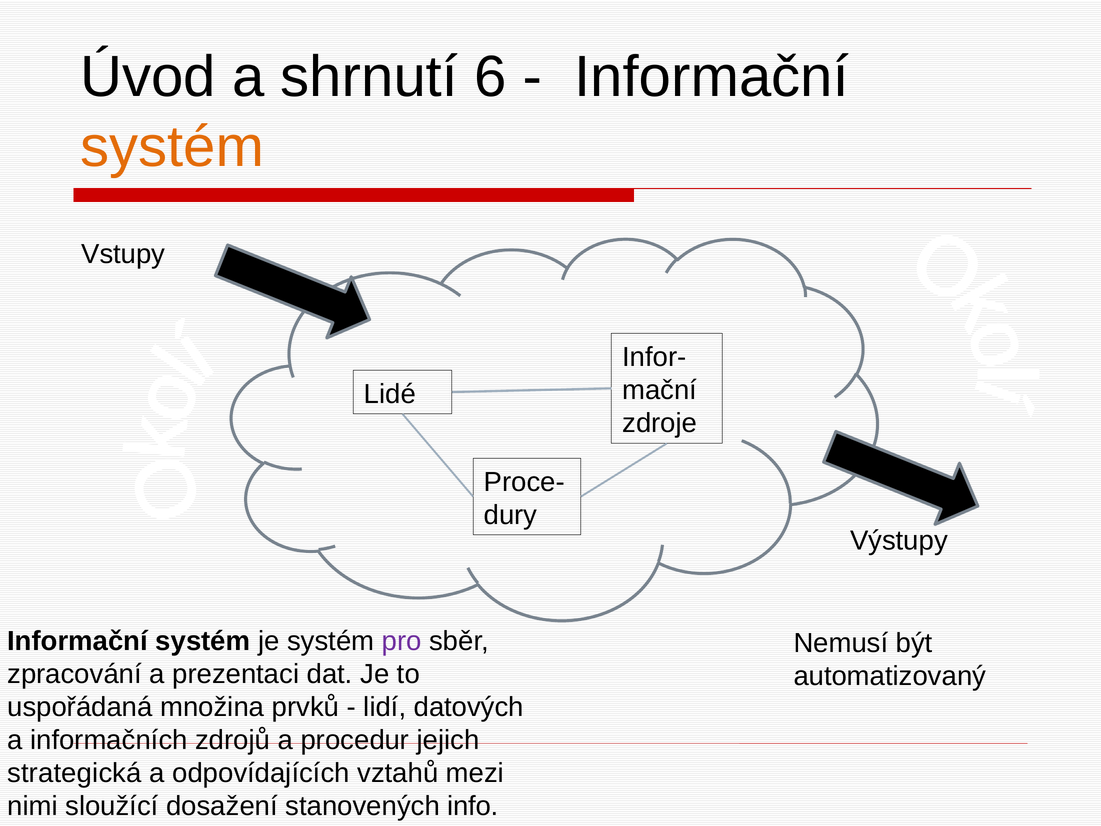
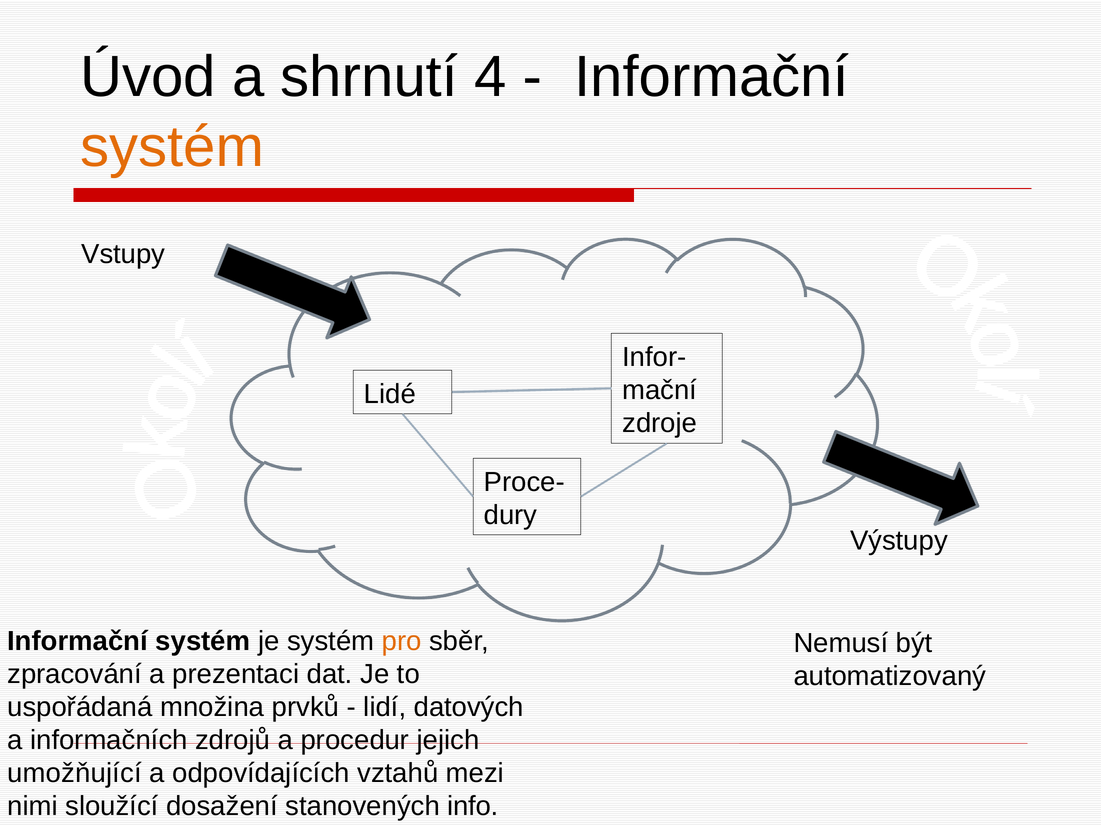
6: 6 -> 4
pro colour: purple -> orange
strategická: strategická -> umožňující
